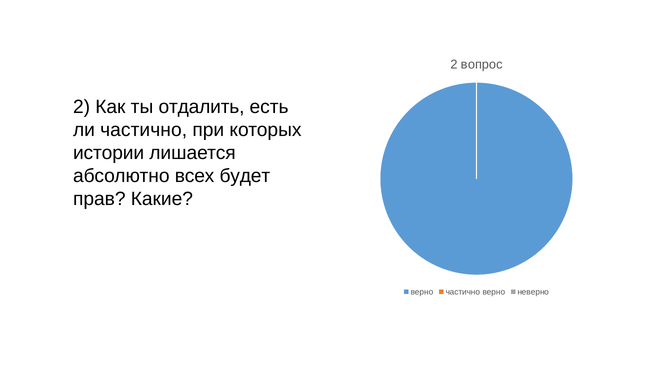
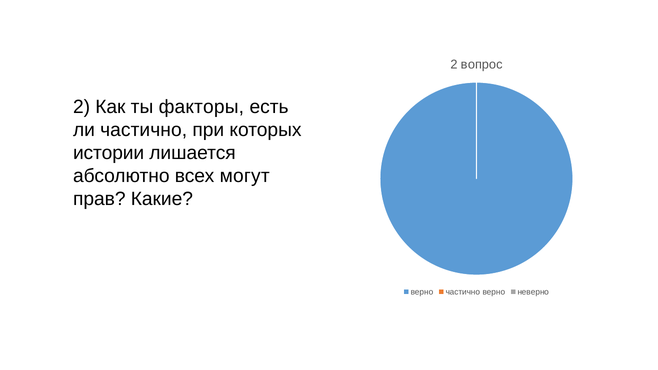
отдалить: отдалить -> факторы
будет: будет -> могут
